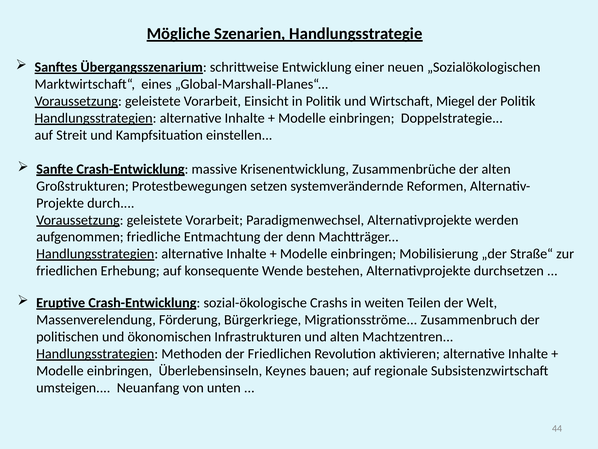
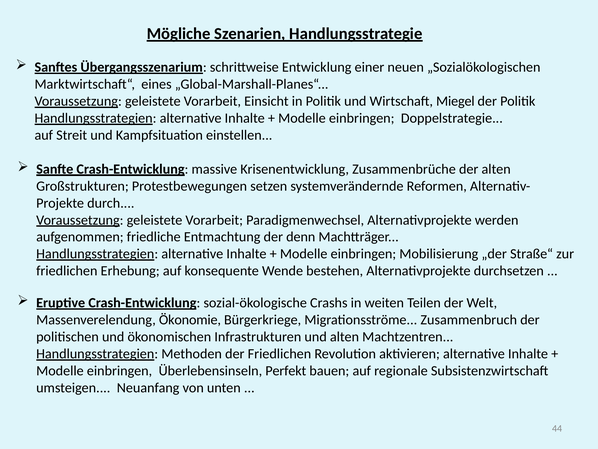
Förderung: Förderung -> Ökonomie
Keynes: Keynes -> Perfekt
